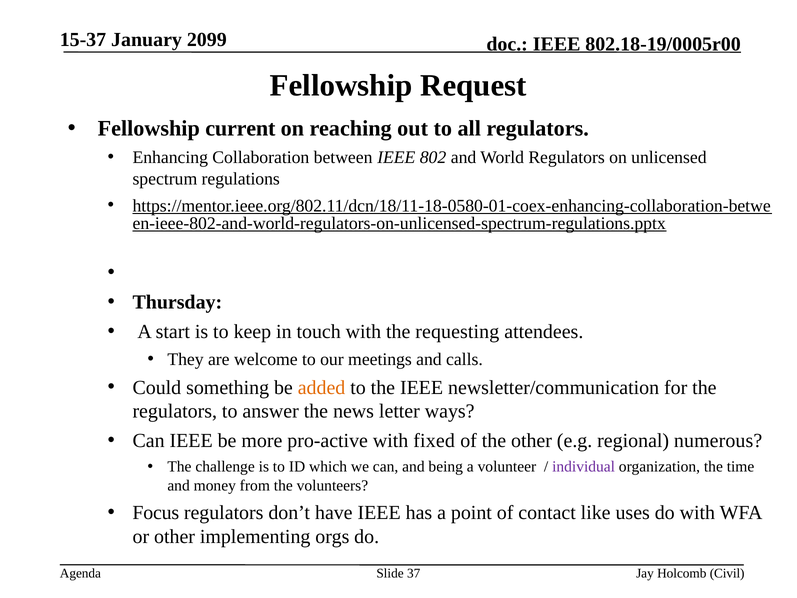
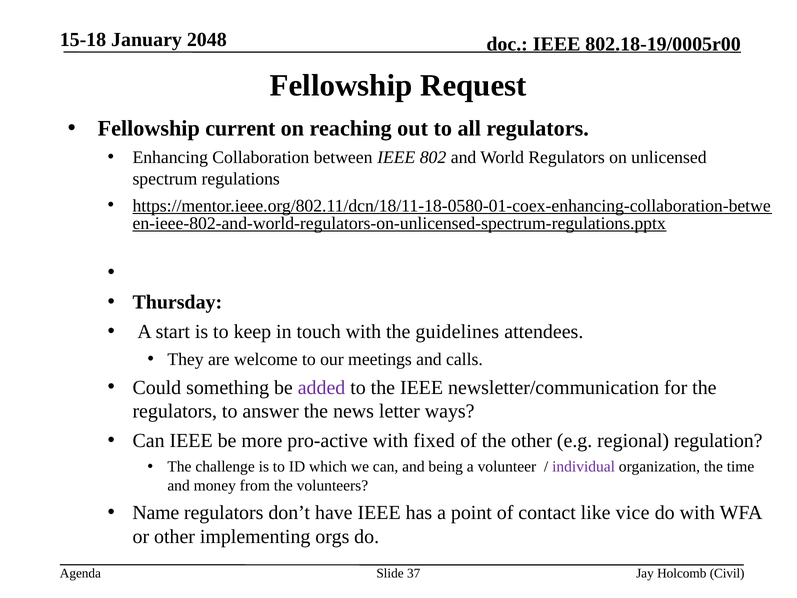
15-37: 15-37 -> 15-18
2099: 2099 -> 2048
requesting: requesting -> guidelines
added colour: orange -> purple
numerous: numerous -> regulation
Focus: Focus -> Name
uses: uses -> vice
